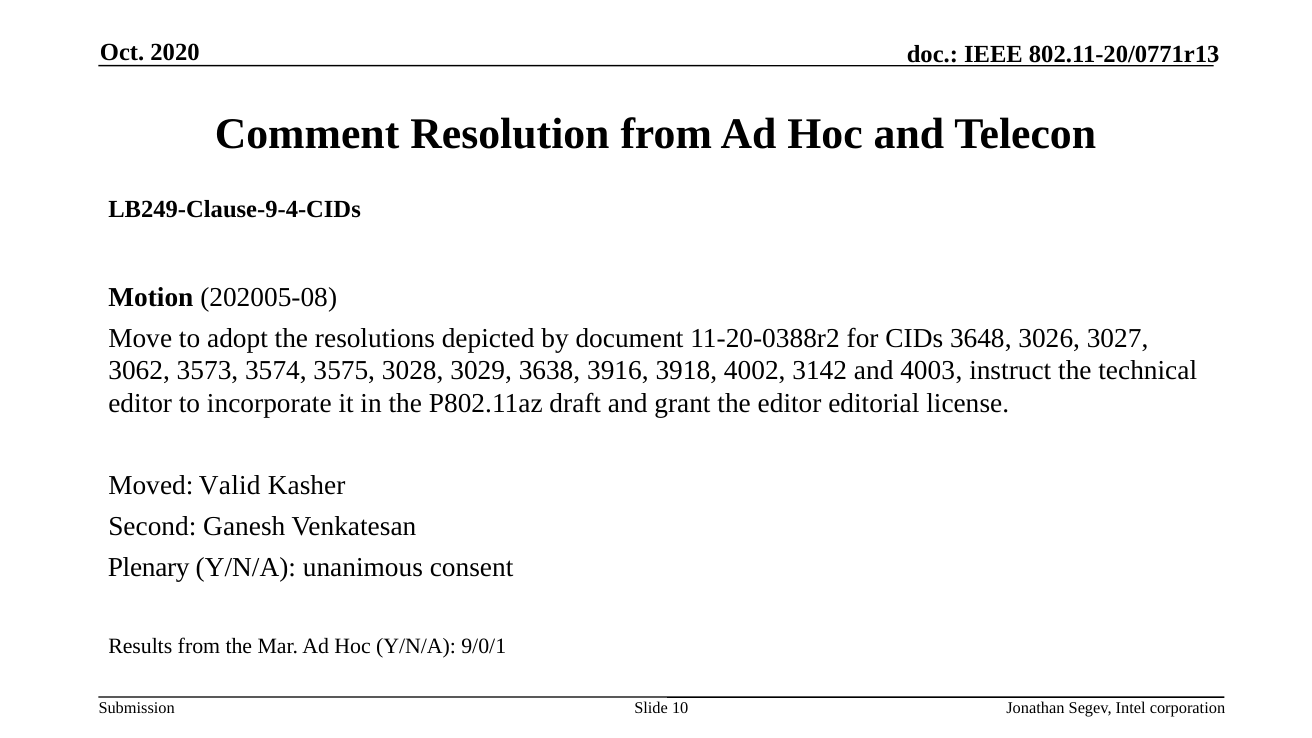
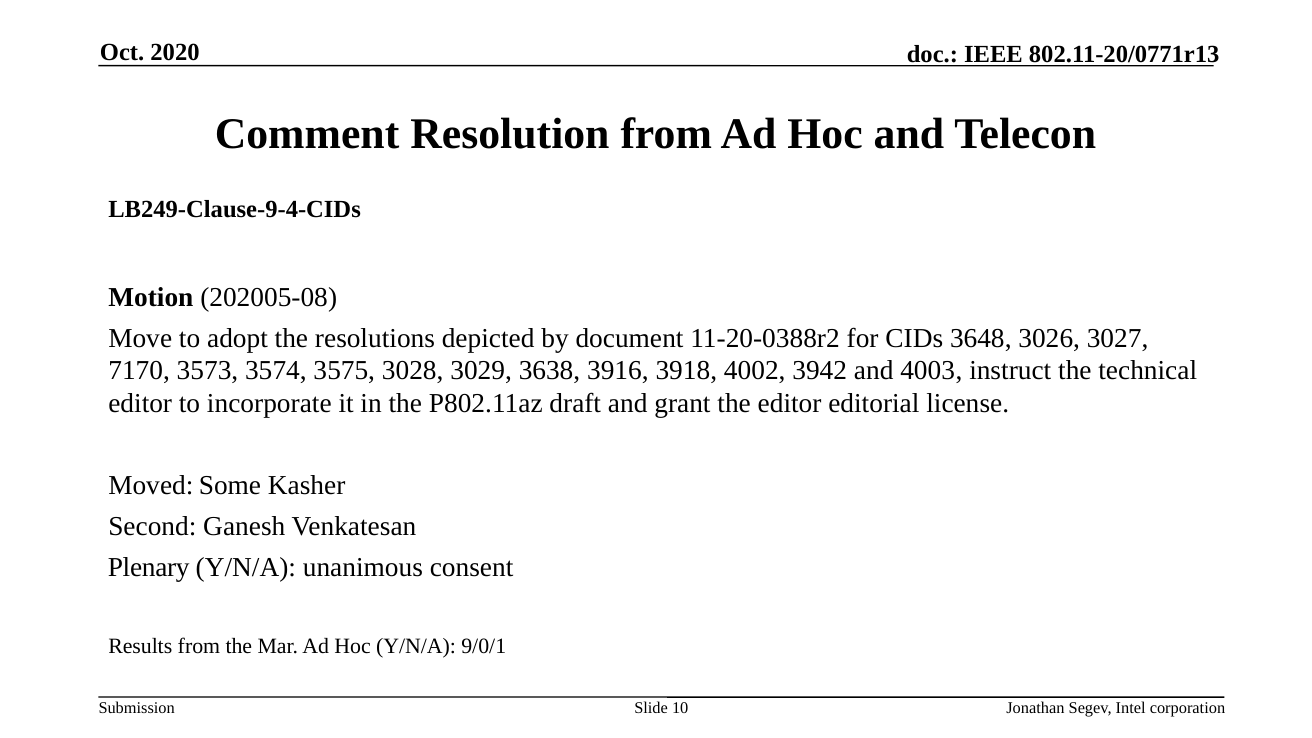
3062: 3062 -> 7170
3142: 3142 -> 3942
Valid: Valid -> Some
